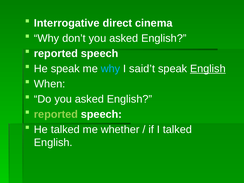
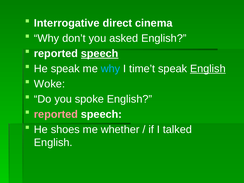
speech at (100, 54) underline: none -> present
said’t: said’t -> time’t
When: When -> Woke
Do you asked: asked -> spoke
reported at (56, 114) colour: light green -> pink
He talked: talked -> shoes
